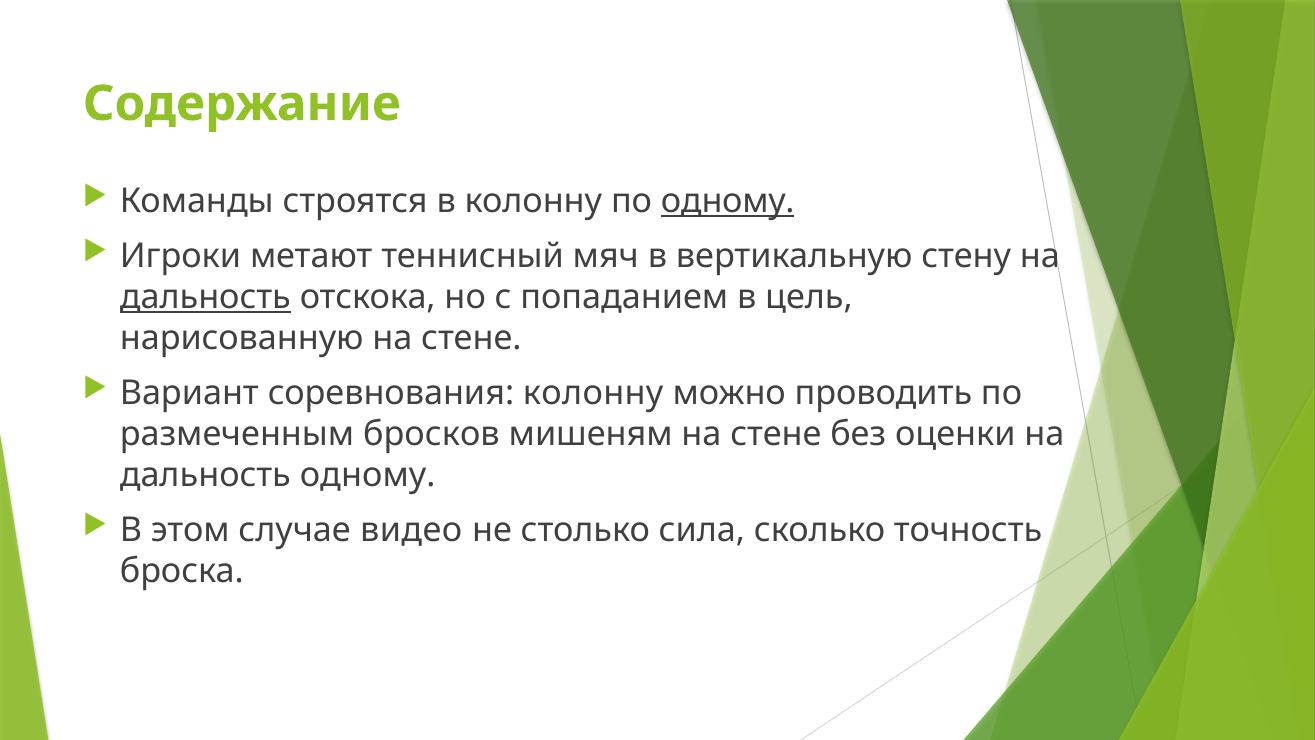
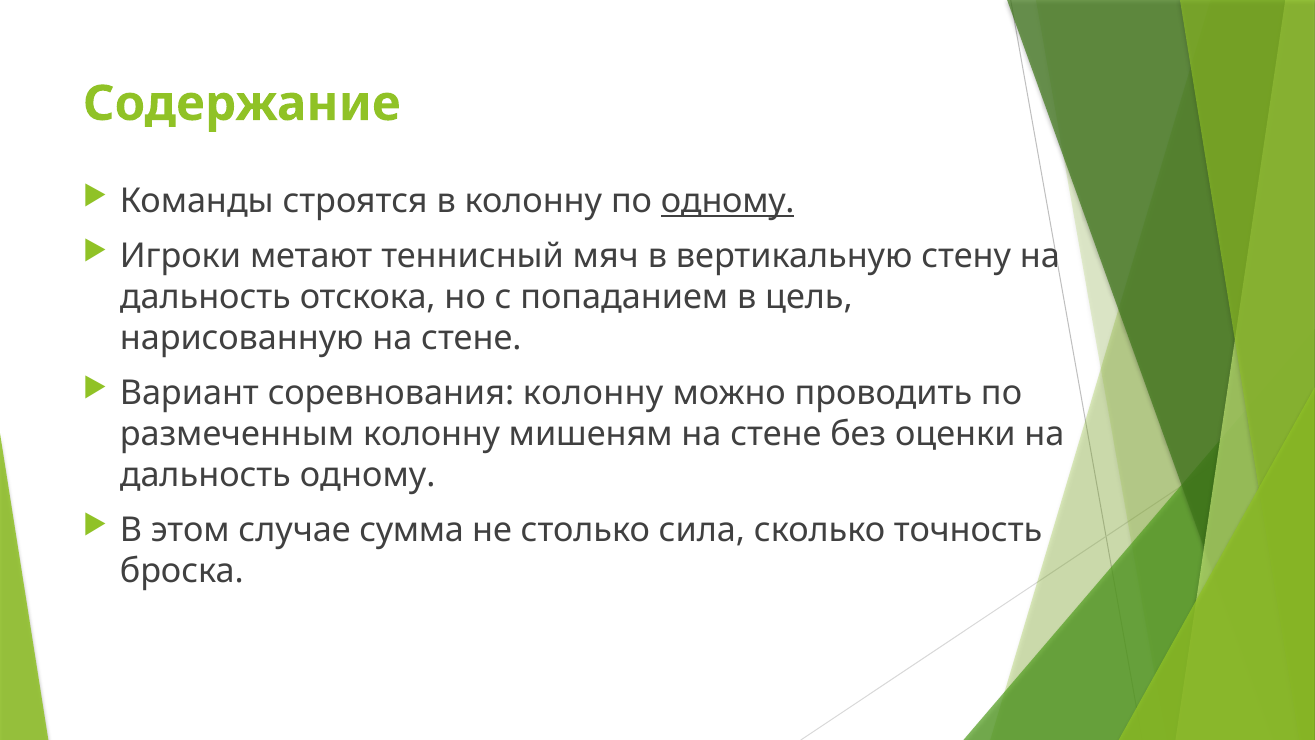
дальность at (205, 297) underline: present -> none
размеченным бросков: бросков -> колонну
видео: видео -> сумма
